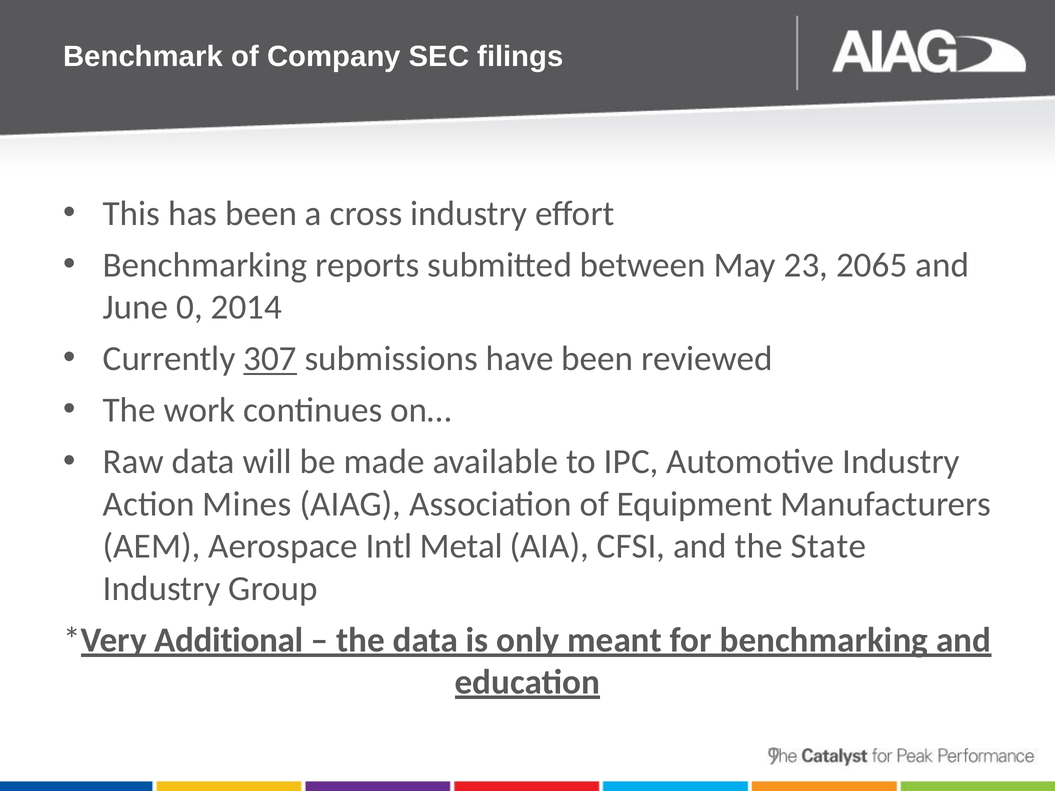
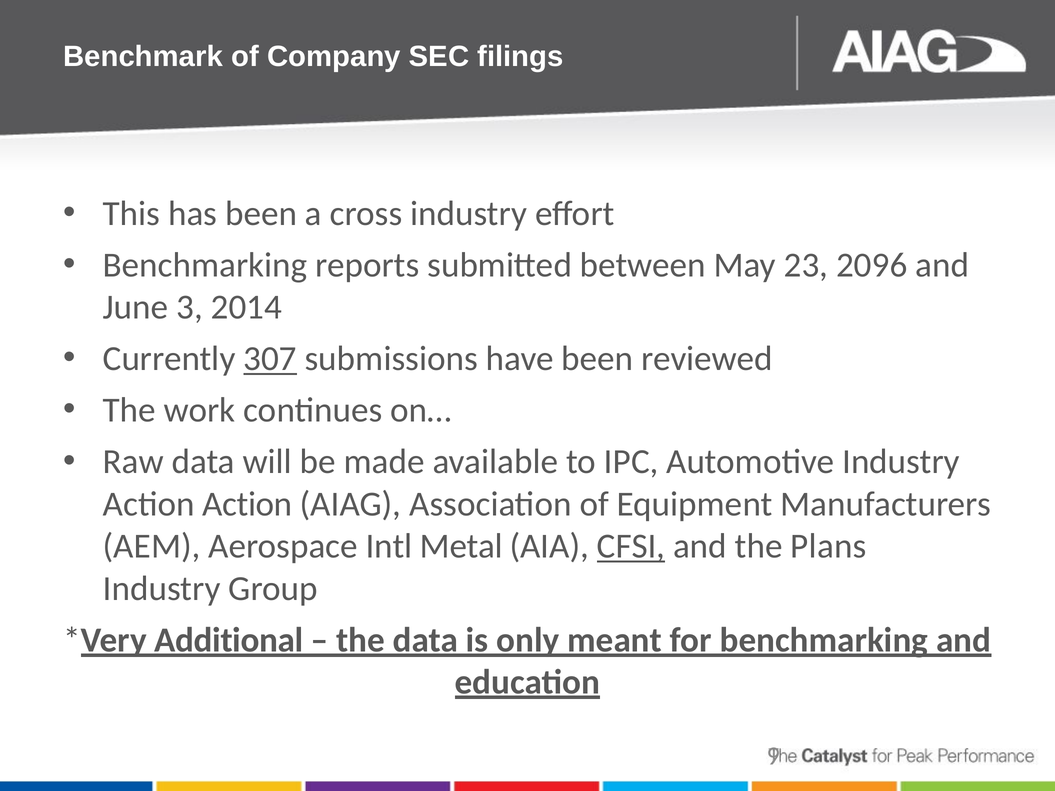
2065: 2065 -> 2096
0: 0 -> 3
Action Mines: Mines -> Action
CFSI underline: none -> present
State: State -> Plans
